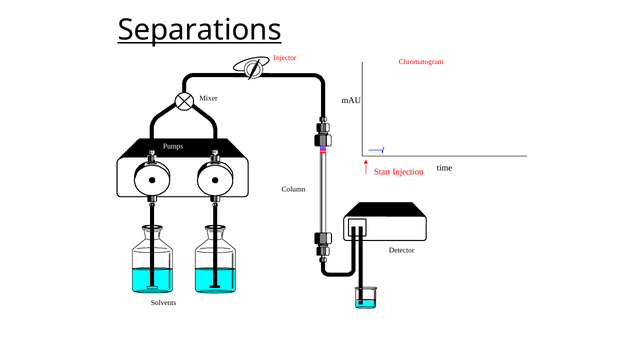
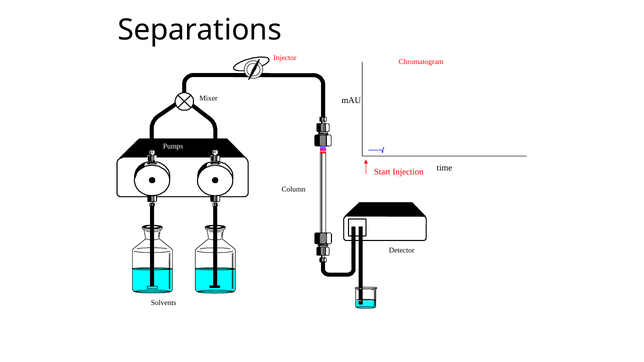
Separations underline: present -> none
